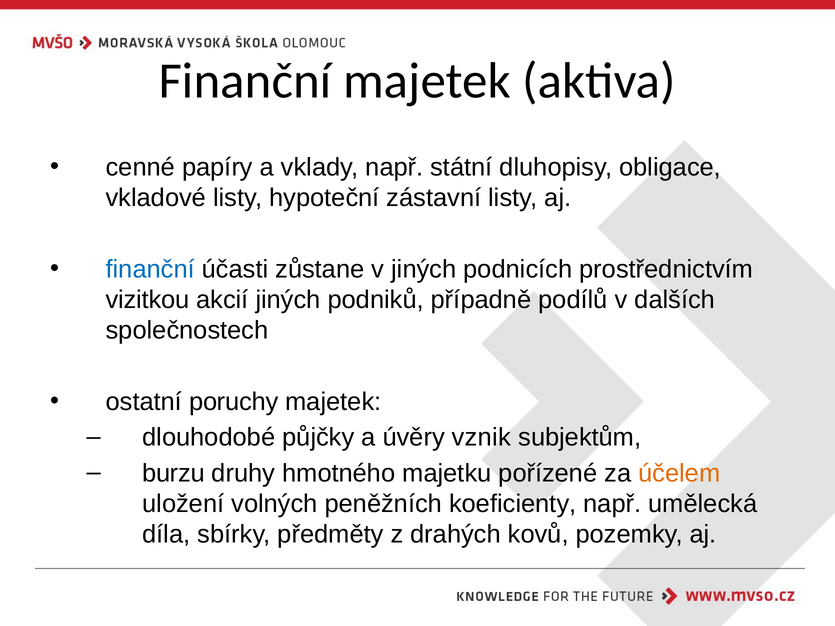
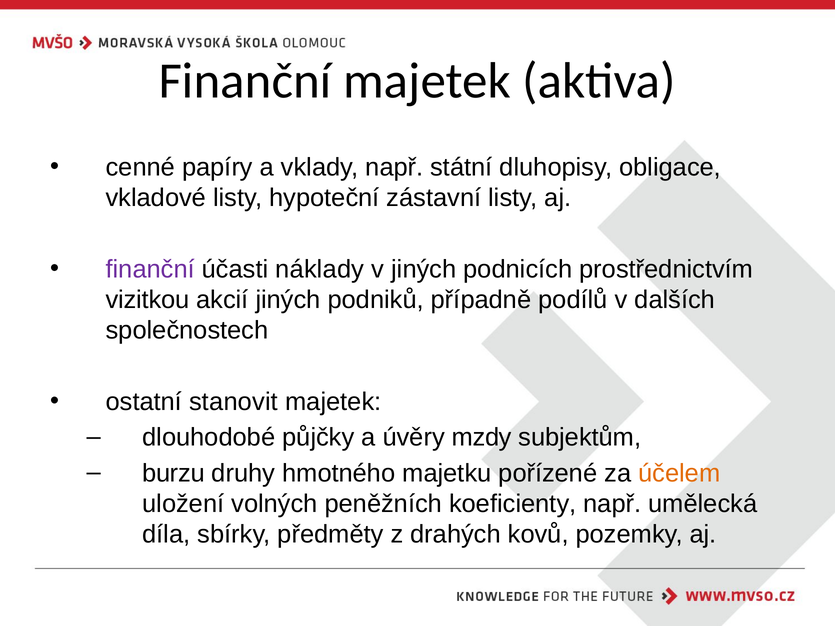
finanční at (150, 269) colour: blue -> purple
zůstane: zůstane -> náklady
poruchy: poruchy -> stanovit
vznik: vznik -> mzdy
